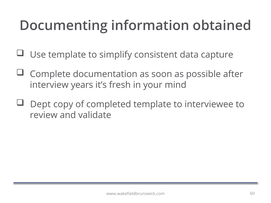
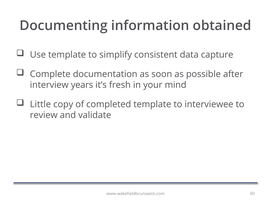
Dept: Dept -> Little
